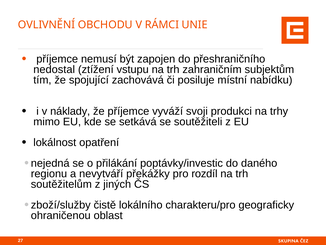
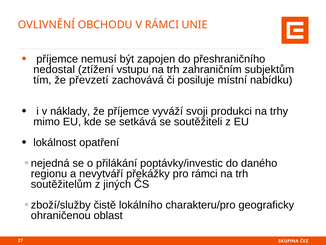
spojující: spojující -> převzetí
pro rozdíl: rozdíl -> rámci
